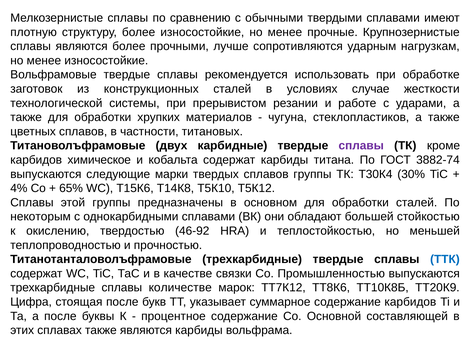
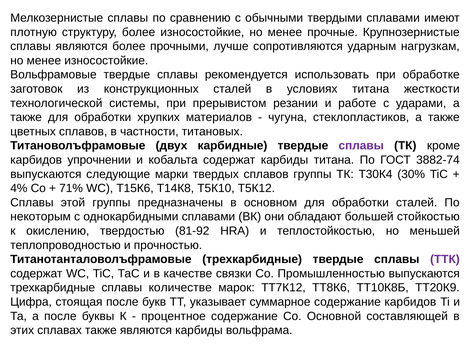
условиях случае: случае -> титана
химическое: химическое -> упрочнении
65%: 65% -> 71%
46-92: 46-92 -> 81-92
ТТК colour: blue -> purple
